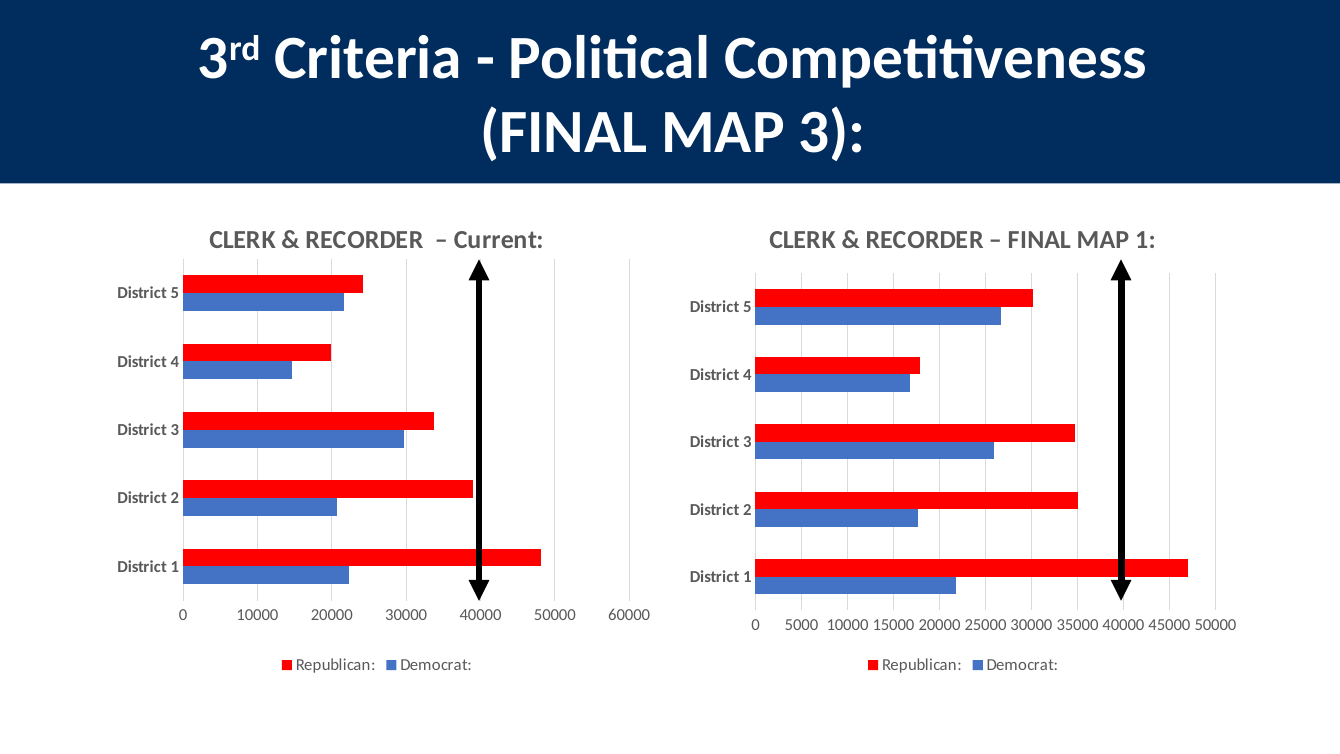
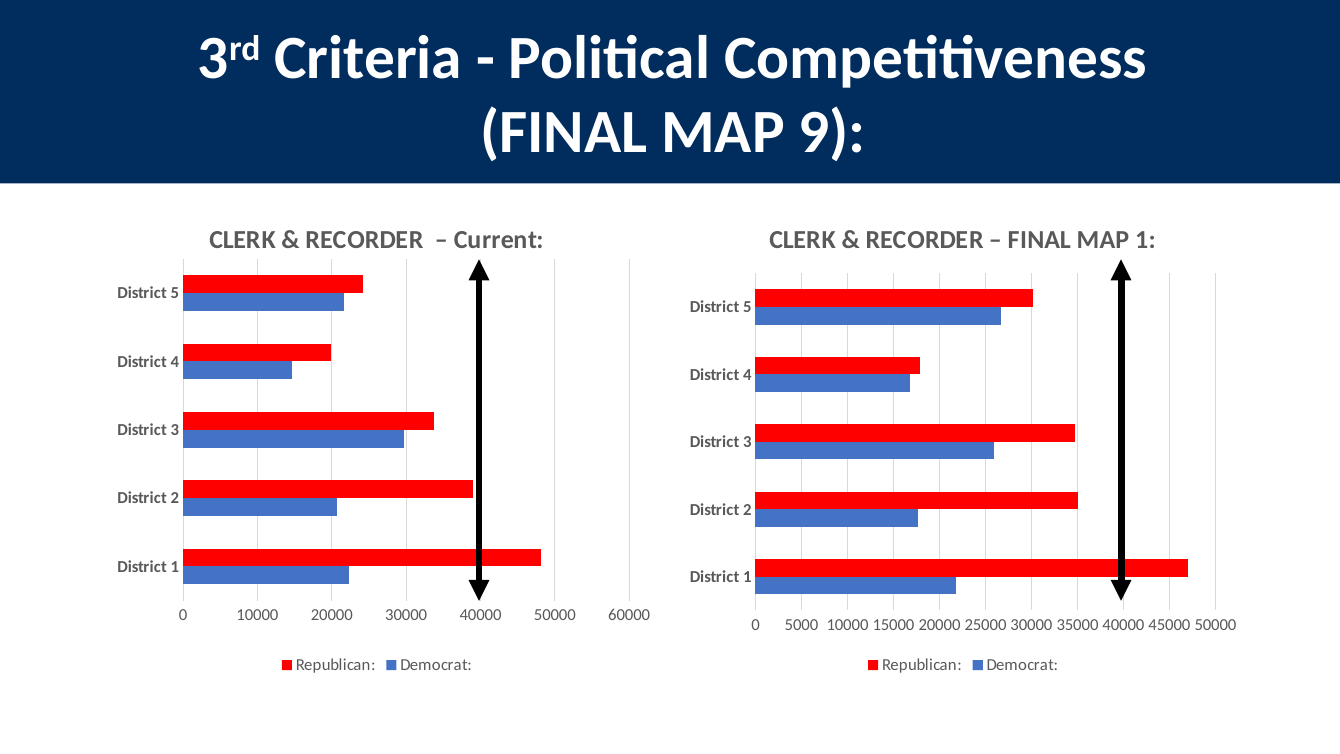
MAP 3: 3 -> 9
